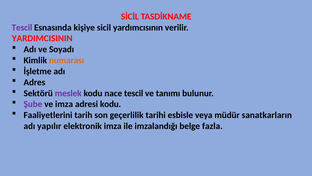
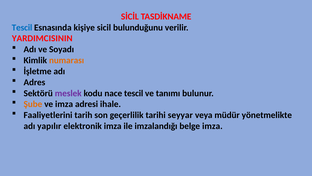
Tescil at (22, 27) colour: purple -> blue
yardımcısının: yardımcısının -> bulunduğunu
Şube colour: purple -> orange
adresi kodu: kodu -> ihale
esbisle: esbisle -> seyyar
sanatkarların: sanatkarların -> yönetmelikte
belge fazla: fazla -> imza
